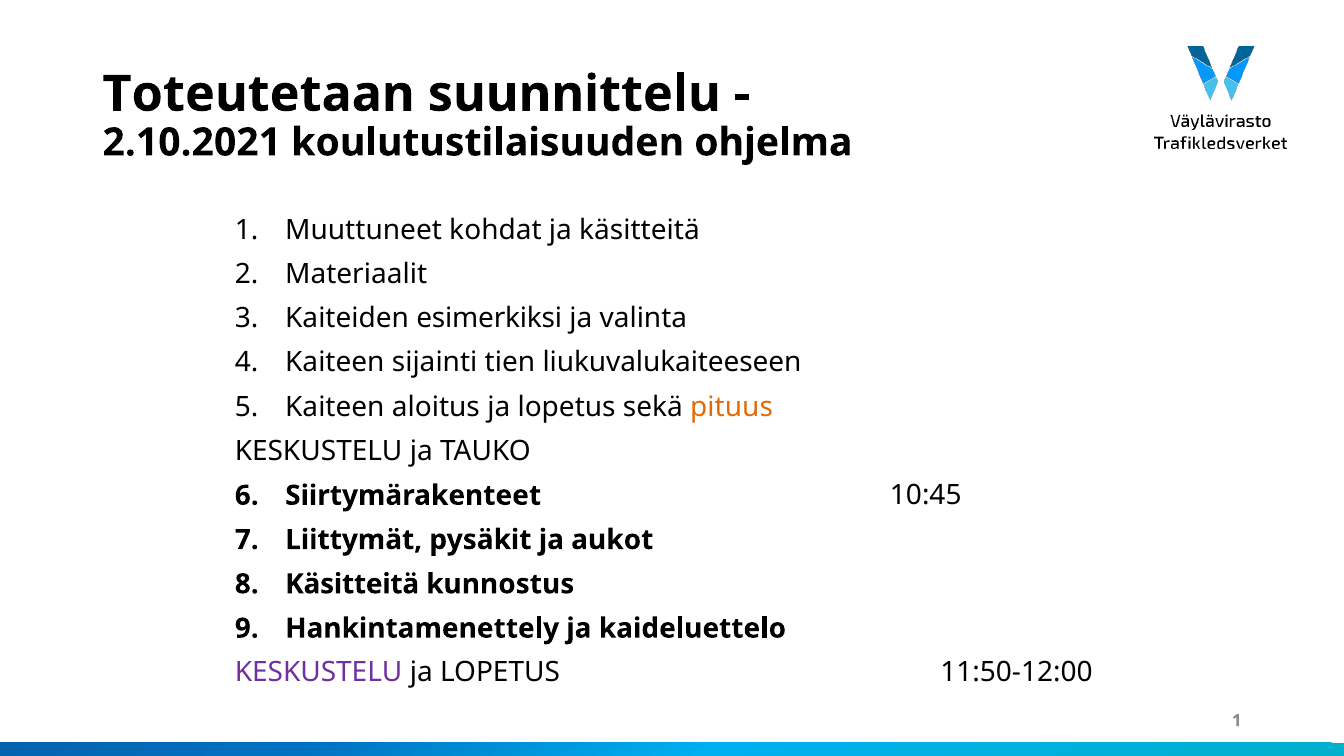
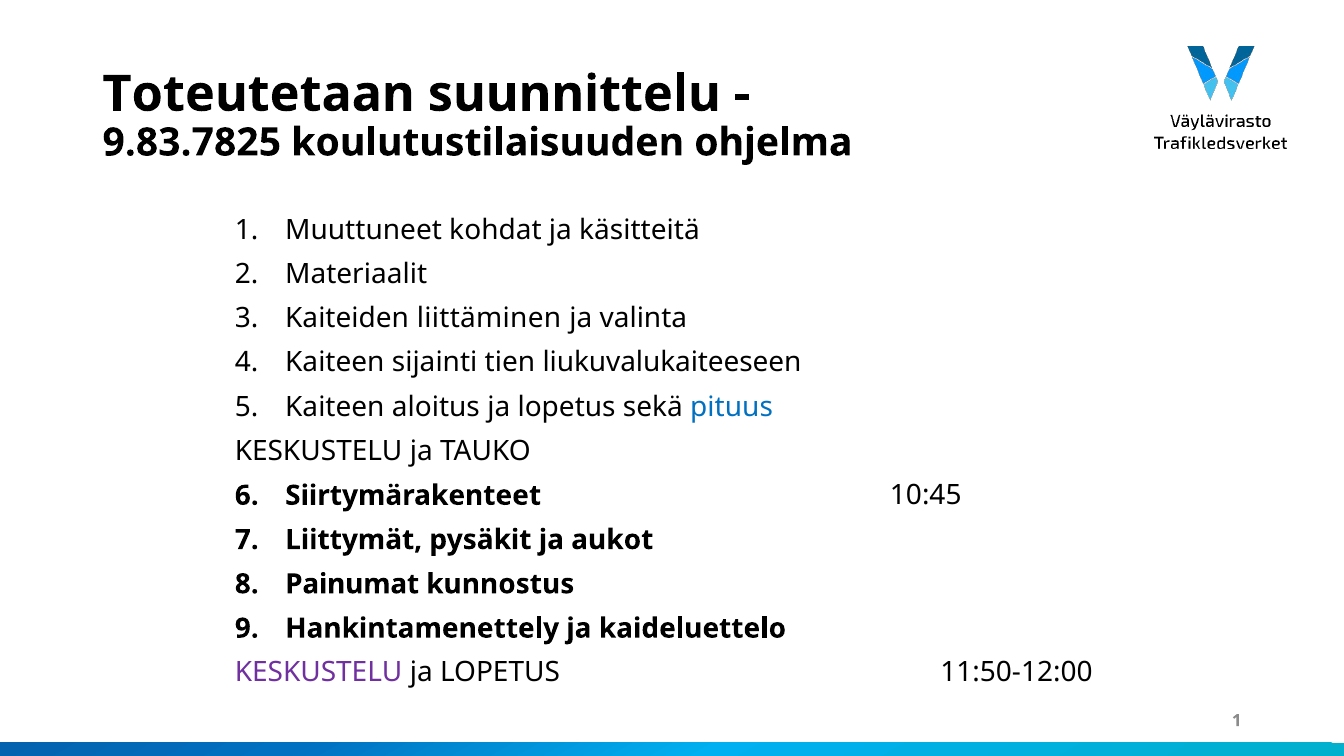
2.10.2021: 2.10.2021 -> 9.83.7825
esimerkiksi: esimerkiksi -> liittäminen
pituus colour: orange -> blue
Käsitteitä at (352, 584): Käsitteitä -> Painumat
